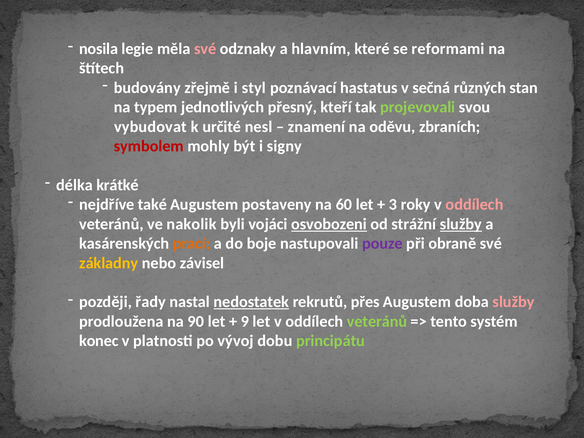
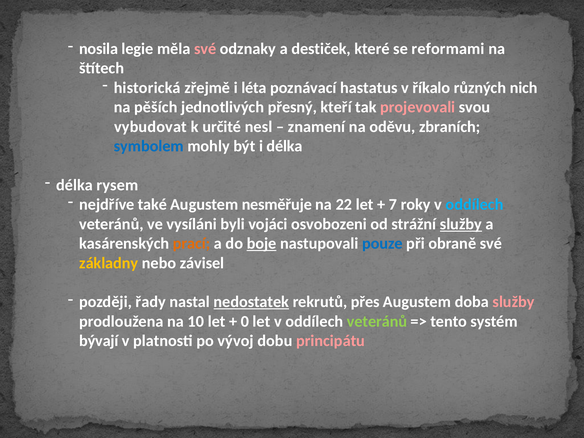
hlavním: hlavním -> destiček
budovány: budovány -> historická
styl: styl -> léta
sečná: sečná -> říkalo
stan: stan -> nich
typem: typem -> pěších
projevovali colour: light green -> pink
symbolem colour: red -> blue
i signy: signy -> délka
krátké: krátké -> rysem
postaveny: postaveny -> nesměřuje
60: 60 -> 22
3: 3 -> 7
oddílech at (475, 205) colour: pink -> light blue
nakolik: nakolik -> vysíláni
osvobozeni underline: present -> none
boje underline: none -> present
pouze colour: purple -> blue
90: 90 -> 10
9: 9 -> 0
konec: konec -> bývají
principátu colour: light green -> pink
